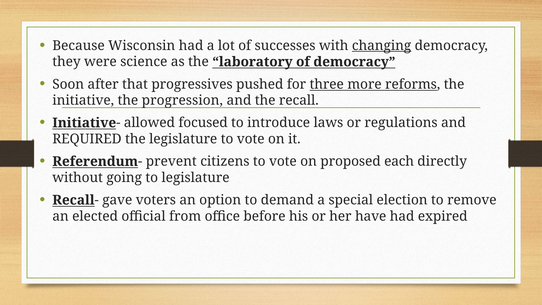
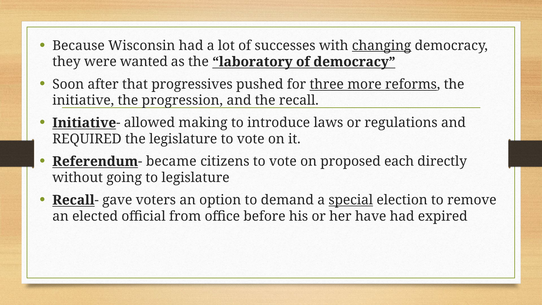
science: science -> wanted
focused: focused -> making
prevent: prevent -> became
special underline: none -> present
